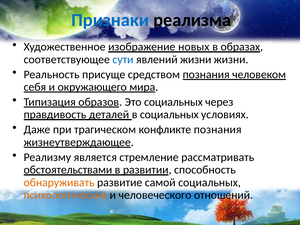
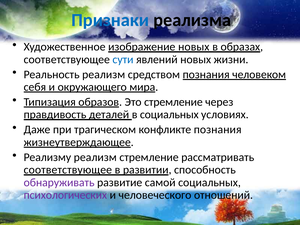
явлений жизни: жизни -> новых
Реальность присуще: присуще -> реализм
Это социальных: социальных -> стремление
Реализму является: является -> реализм
обстоятельствами at (68, 170): обстоятельствами -> соответствующее
обнаруживать colour: orange -> purple
психологических colour: orange -> purple
